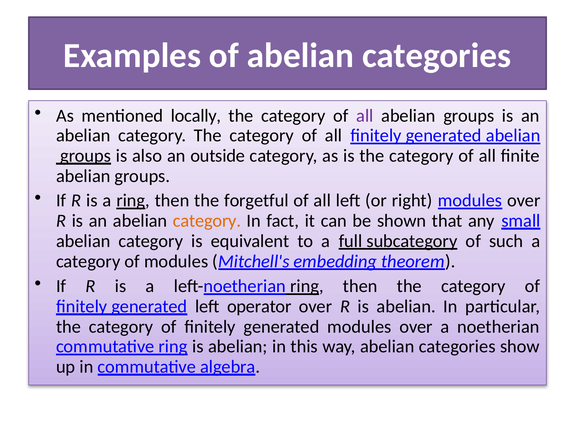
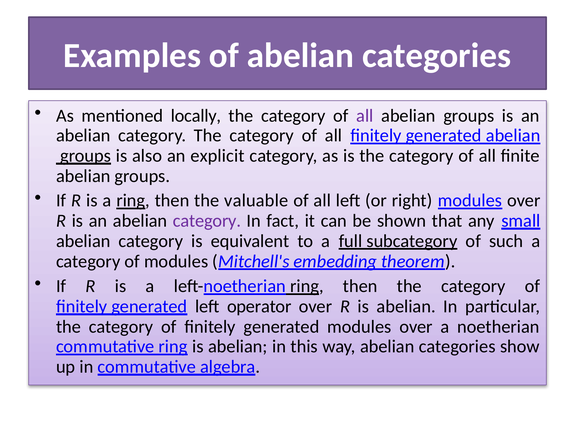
outside: outside -> explicit
forgetful: forgetful -> valuable
category at (207, 221) colour: orange -> purple
